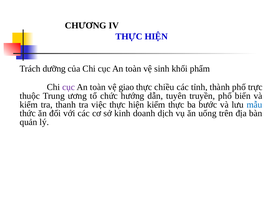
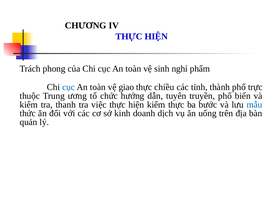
dưỡng: dưỡng -> phong
khối: khối -> nghỉ
cục at (69, 87) colour: purple -> blue
